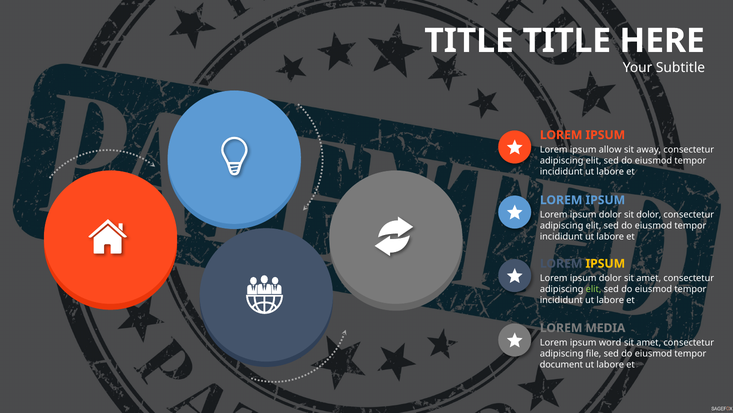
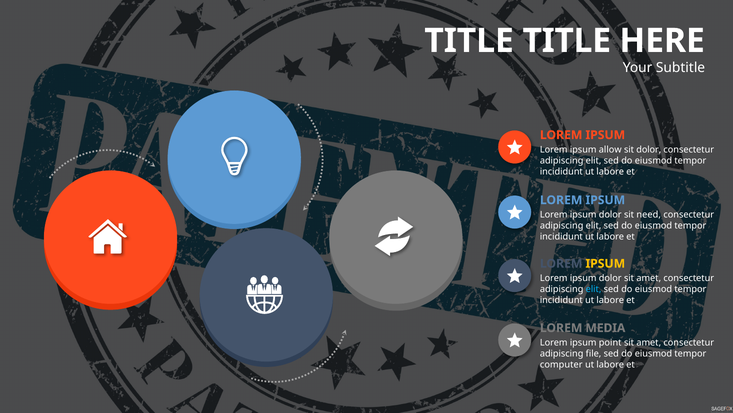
sit away: away -> dolor
sit dolor: dolor -> need
elit at (594, 289) colour: light green -> light blue
word: word -> point
document: document -> computer
